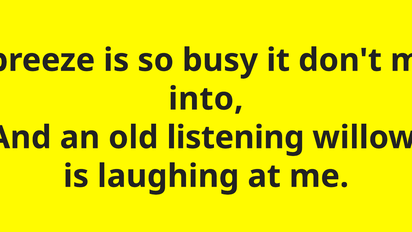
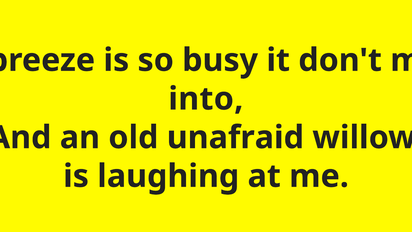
listening: listening -> unafraid
